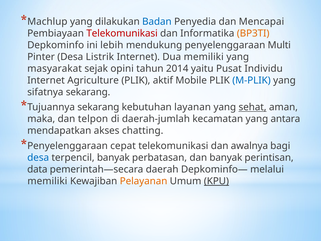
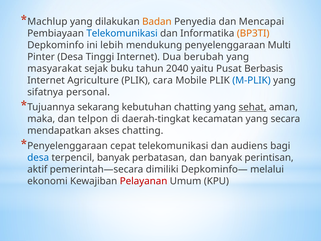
Badan colour: blue -> orange
Telekomunikasi at (122, 33) colour: red -> blue
Listrik: Listrik -> Tinggi
Dua memiliki: memiliki -> berubah
opini: opini -> buku
2014: 2014 -> 2040
Individu: Individu -> Berbasis
aktif: aktif -> cara
sifatnya sekarang: sekarang -> personal
kebutuhan layanan: layanan -> chatting
daerah-jumlah: daerah-jumlah -> daerah-tingkat
antara: antara -> secara
awalnya: awalnya -> audiens
data: data -> aktif
daerah: daerah -> dimiliki
memiliki at (47, 181): memiliki -> ekonomi
Pelayanan colour: orange -> red
KPU underline: present -> none
